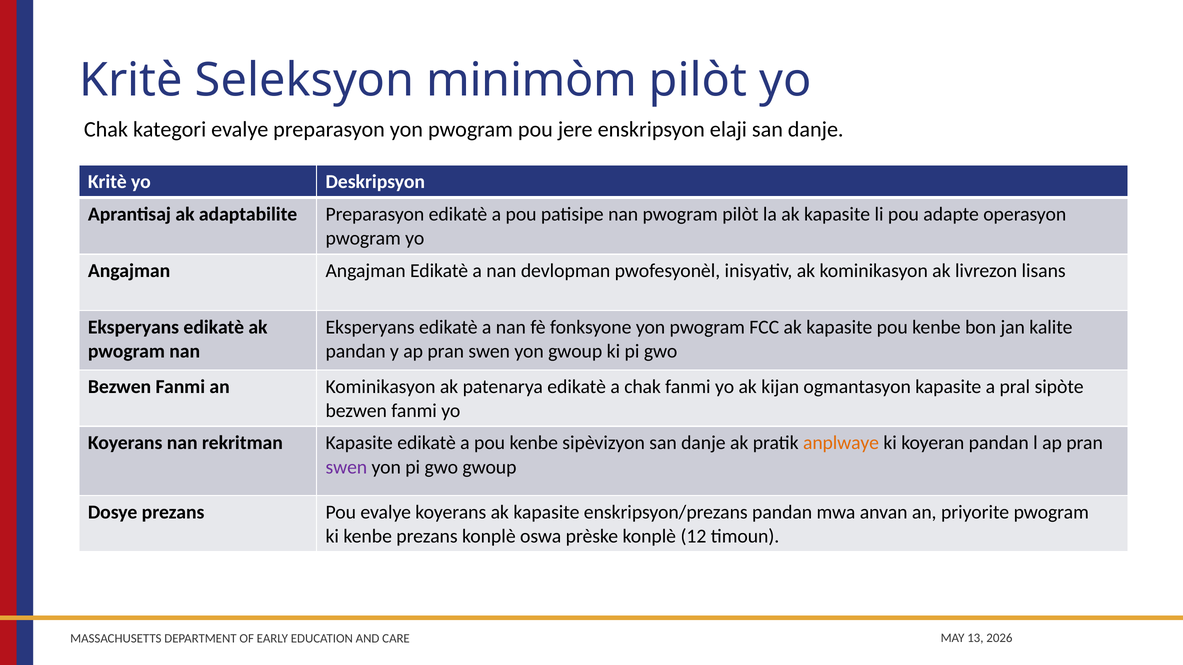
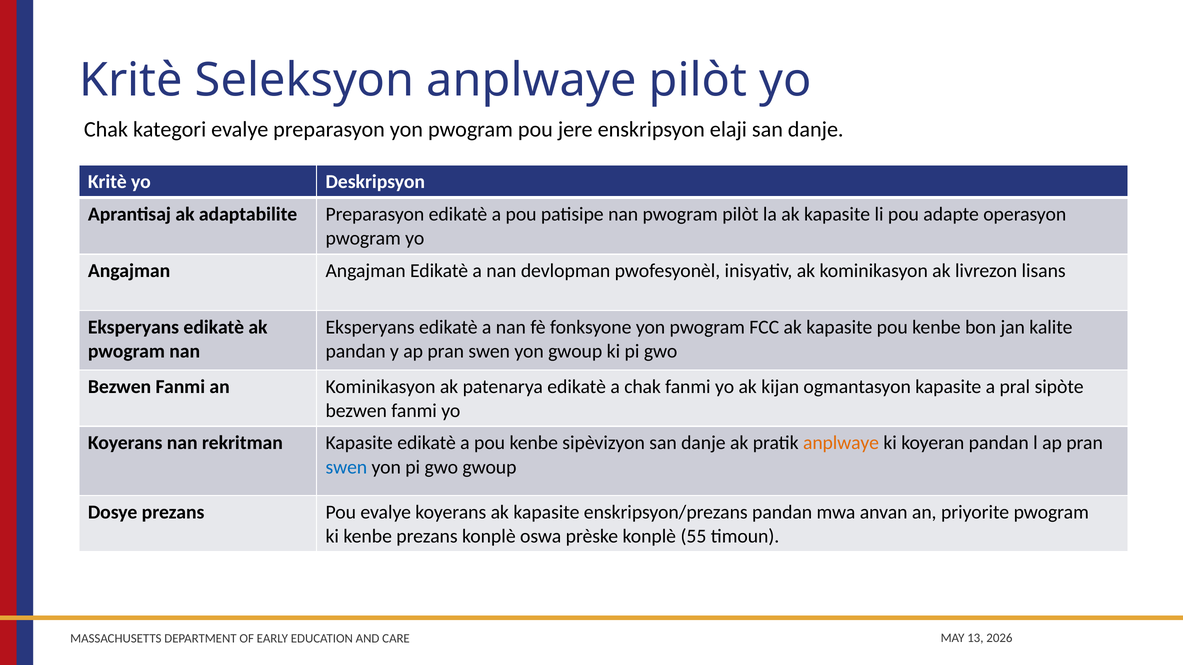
Seleksyon minimòm: minimòm -> anplwaye
swen at (346, 467) colour: purple -> blue
12: 12 -> 55
